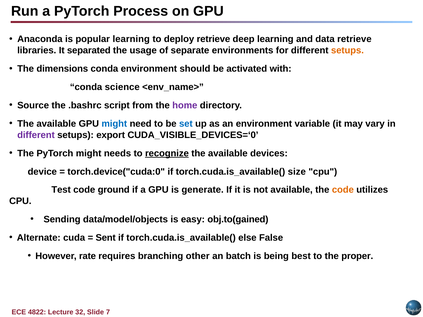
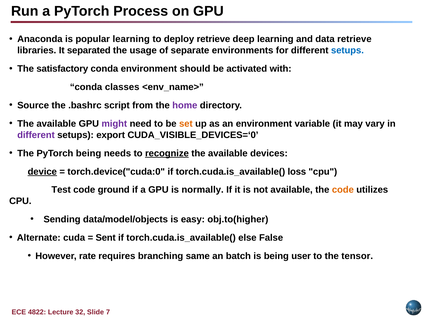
setups at (347, 51) colour: orange -> blue
dimensions: dimensions -> satisfactory
science: science -> classes
might at (114, 124) colour: blue -> purple
set colour: blue -> orange
PyTorch might: might -> being
device underline: none -> present
size: size -> loss
generate: generate -> normally
obj.to(gained: obj.to(gained -> obj.to(higher
other: other -> same
best: best -> user
proper: proper -> tensor
